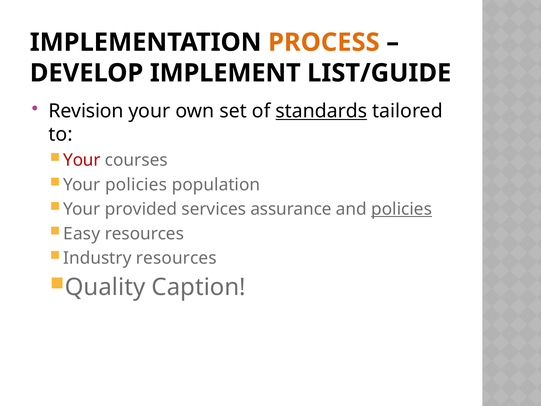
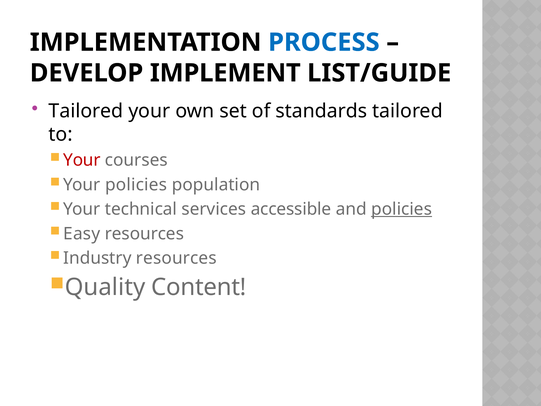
PROCESS colour: orange -> blue
Revision at (86, 111): Revision -> Tailored
standards underline: present -> none
provided: provided -> technical
assurance: assurance -> accessible
Caption: Caption -> Content
